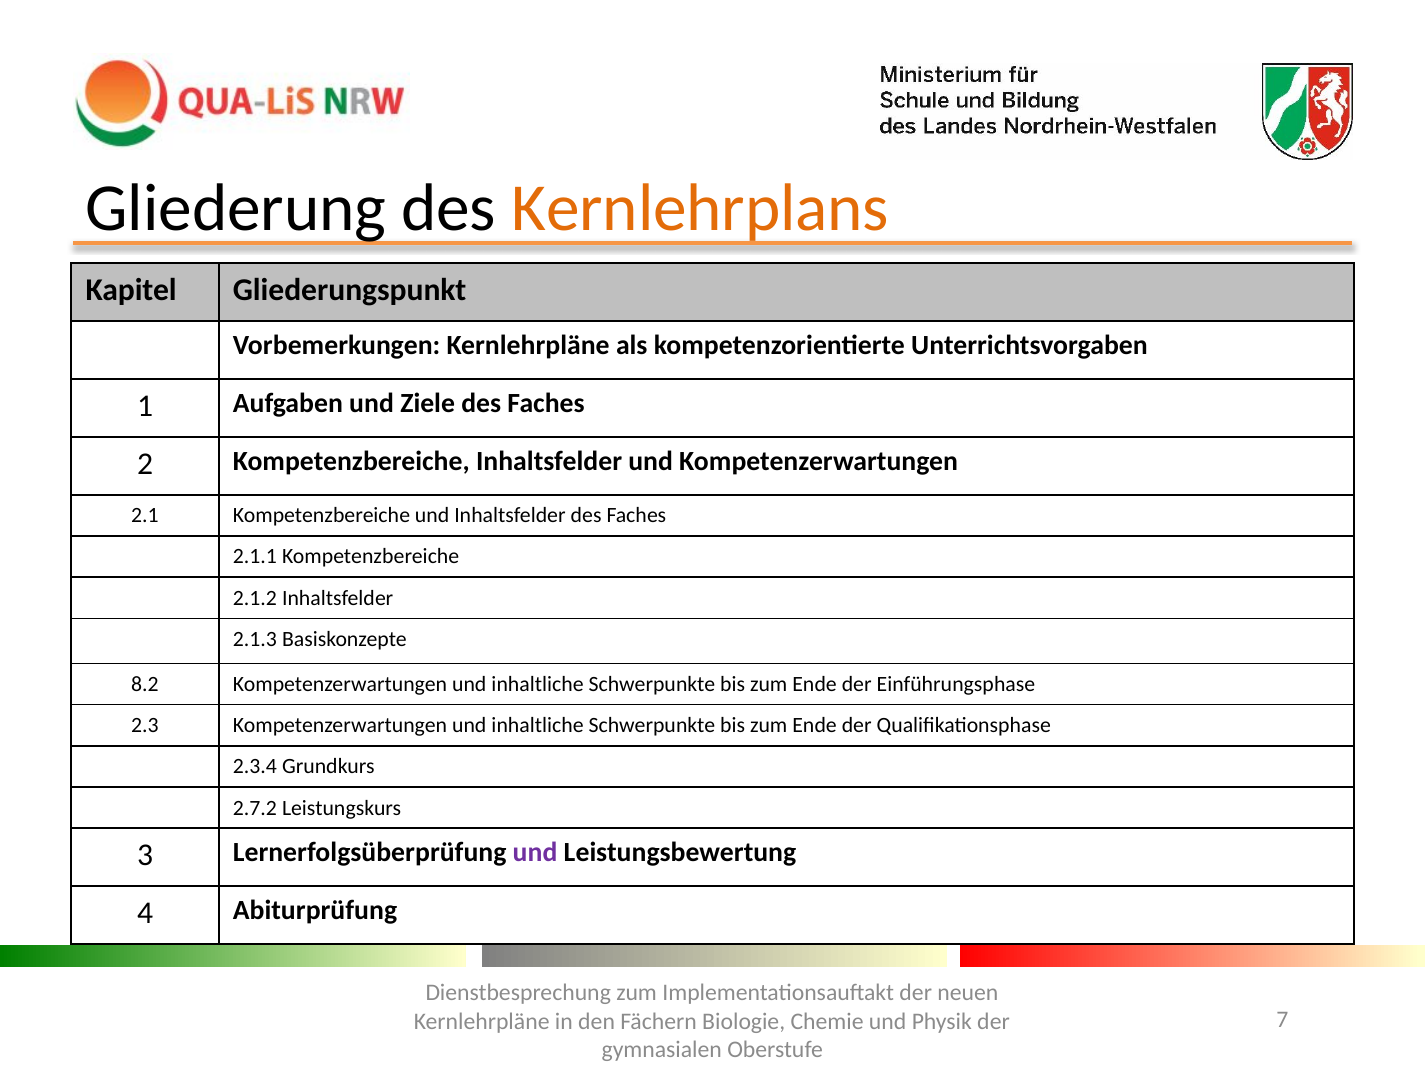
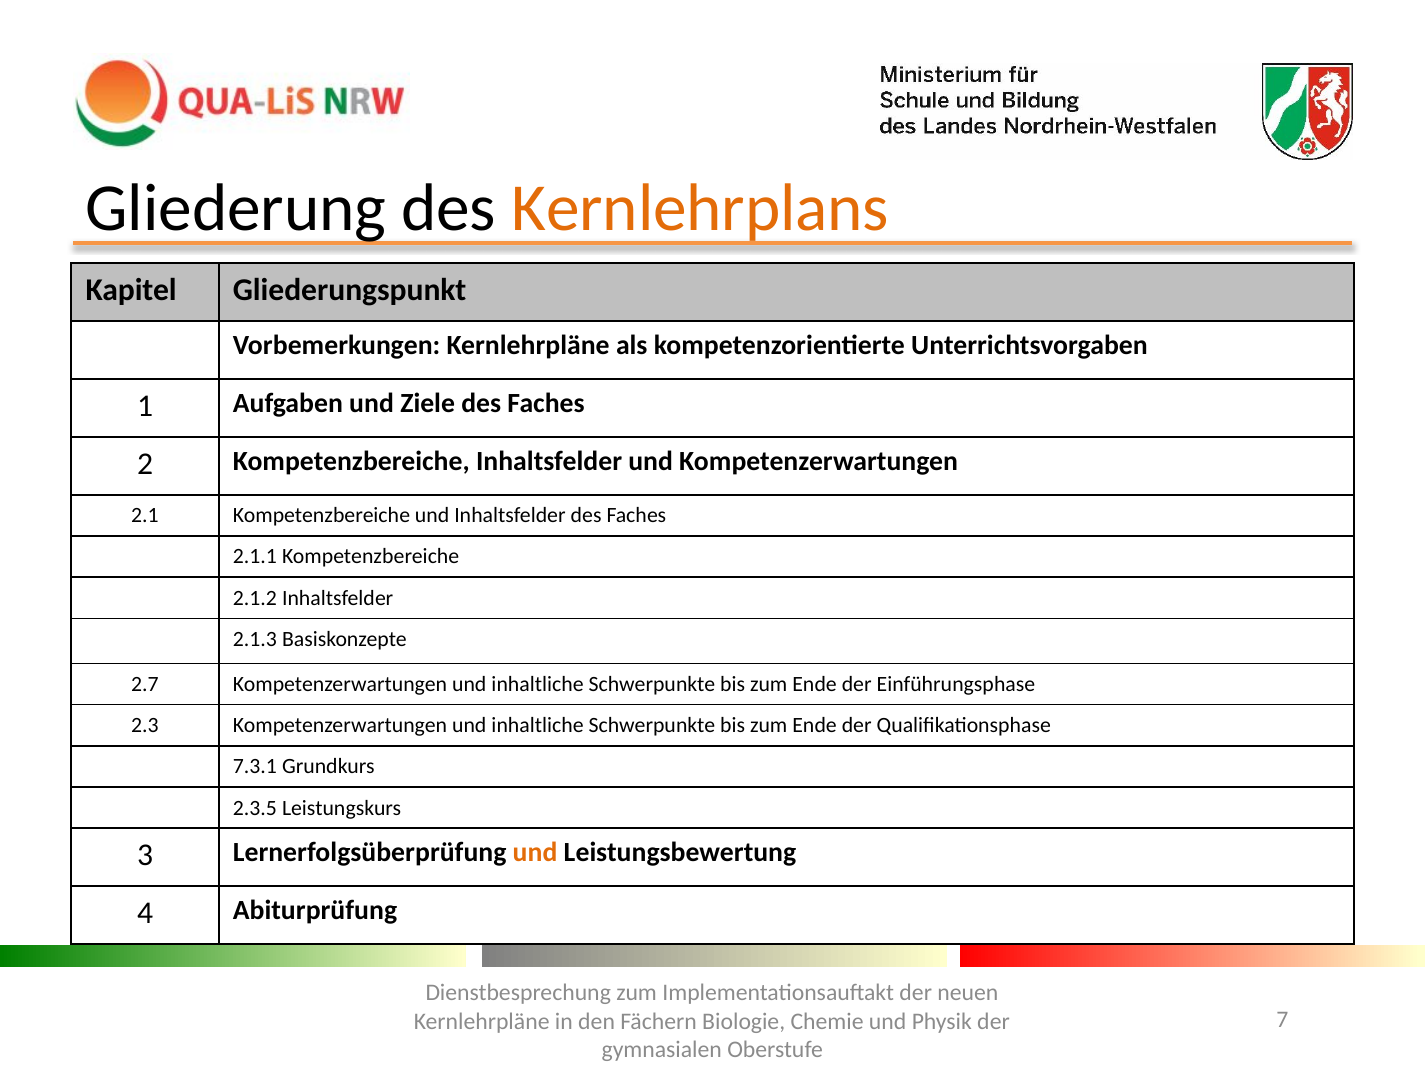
8.2: 8.2 -> 2.7
2.3.4: 2.3.4 -> 7.3.1
2.7.2: 2.7.2 -> 2.3.5
und at (535, 852) colour: purple -> orange
